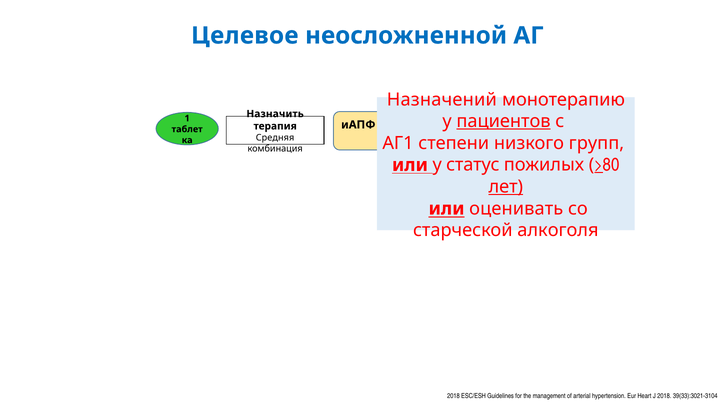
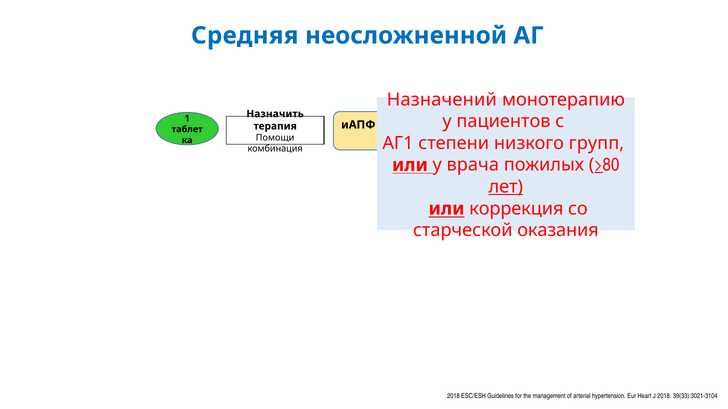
Целевое: Целевое -> Средняя
пациентов underline: present -> none
Средняя: Средняя -> Помощи
статус: статус -> врача
оценивать: оценивать -> коррекция
алкоголя: алкоголя -> оказания
